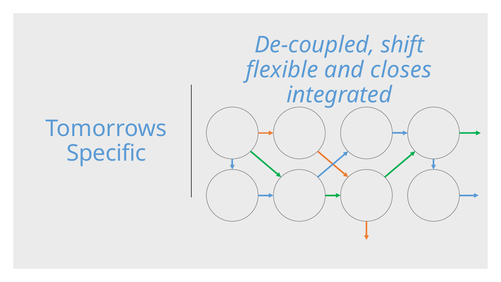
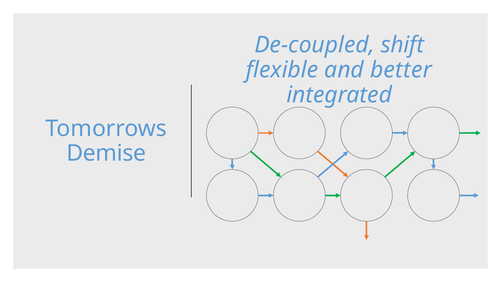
closes: closes -> better
Specific: Specific -> Demise
